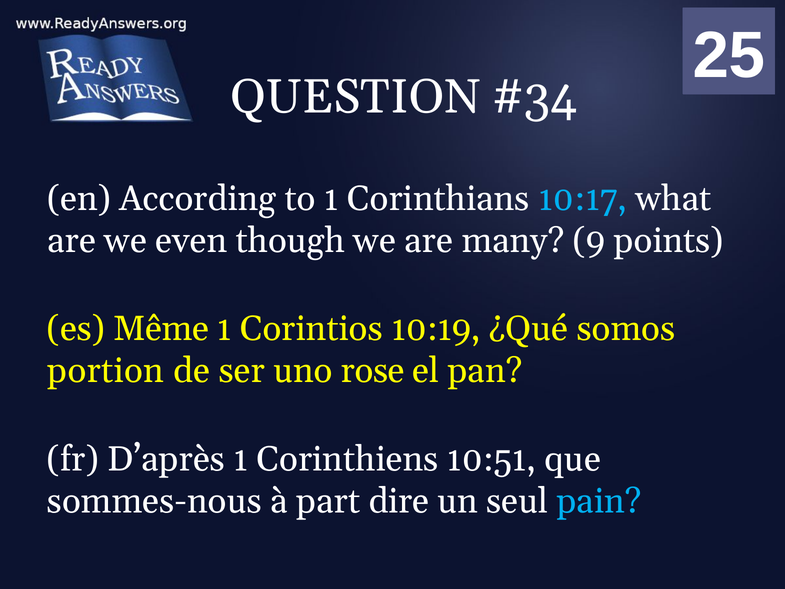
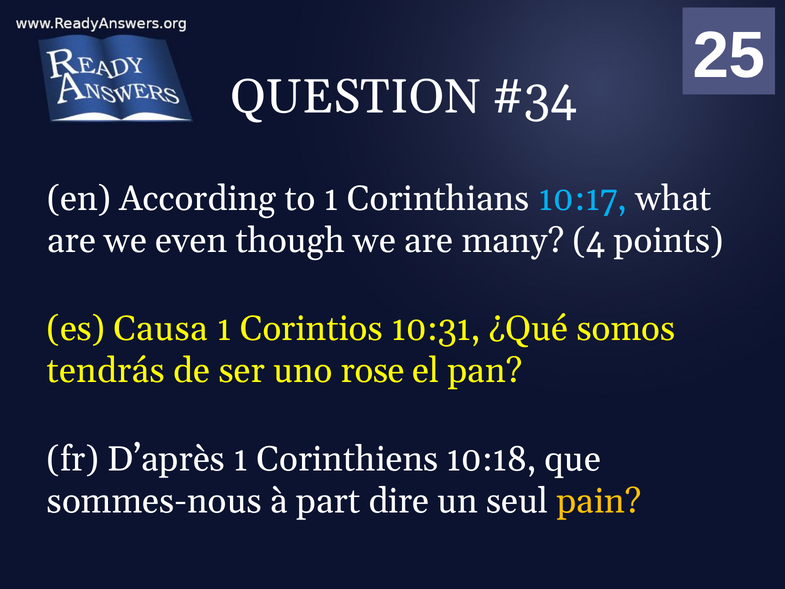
9: 9 -> 4
Même: Même -> Causa
10:19: 10:19 -> 10:31
portion: portion -> tendrás
10:51: 10:51 -> 10:18
pain colour: light blue -> yellow
